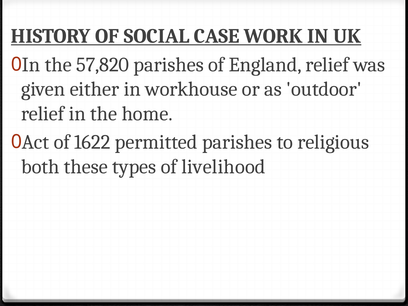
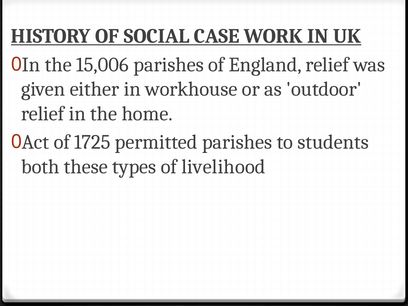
57,820: 57,820 -> 15,006
1622: 1622 -> 1725
religious: religious -> students
